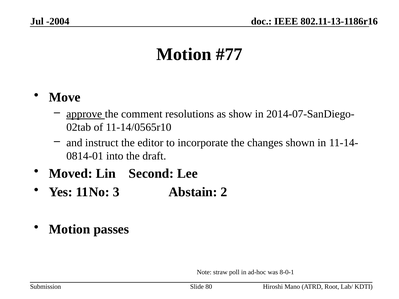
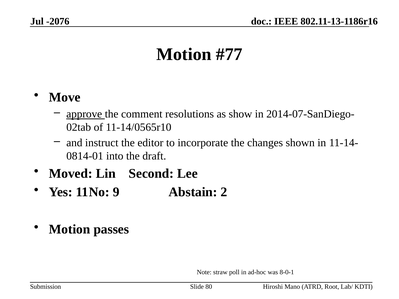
-2004: -2004 -> -2076
3: 3 -> 9
